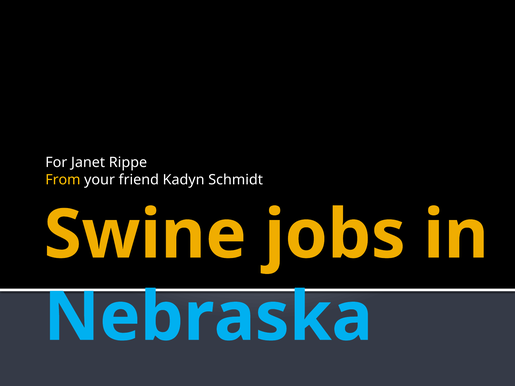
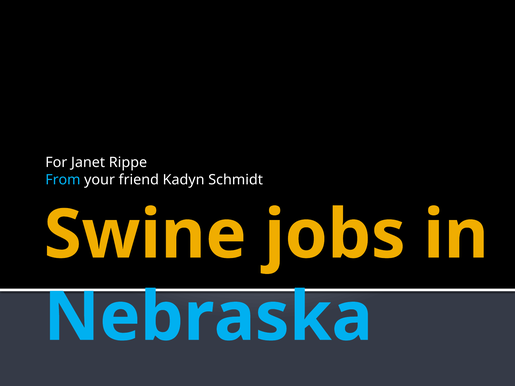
From colour: yellow -> light blue
